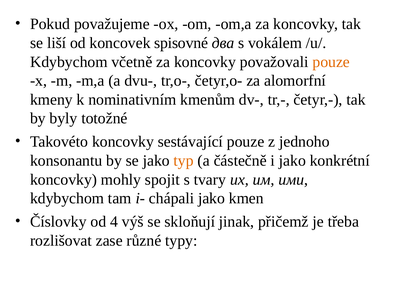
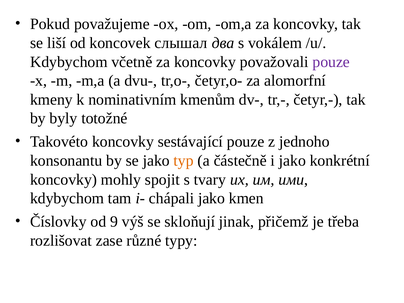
spisovné: spisovné -> слышал
pouze at (331, 62) colour: orange -> purple
4: 4 -> 9
